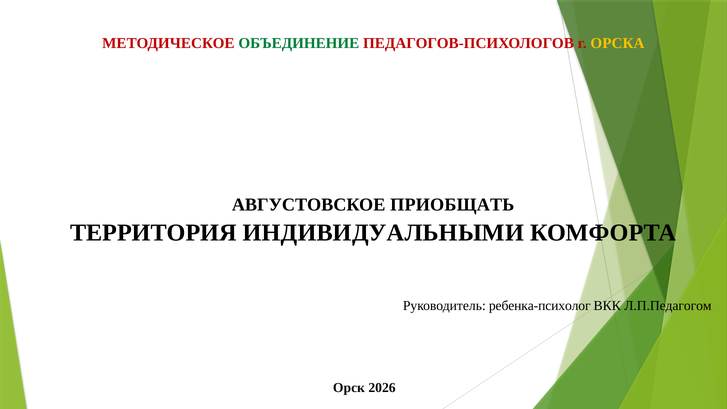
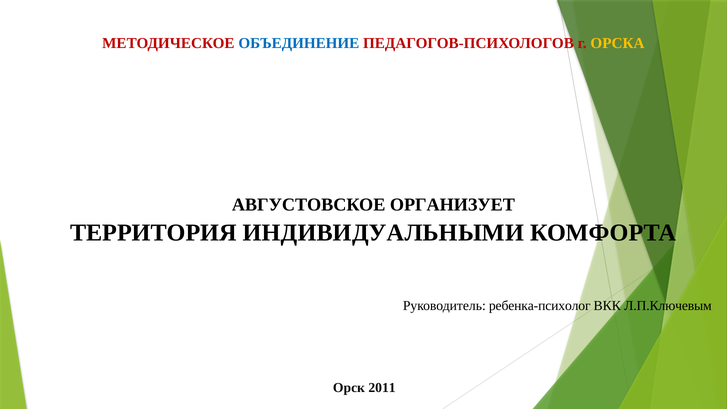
ОБЪЕДИНЕНИЕ colour: green -> blue
ПРИОБЩАТЬ: ПРИОБЩАТЬ -> ОРГАНИЗУЕТ
Л.П.Педагогом: Л.П.Педагогом -> Л.П.Ключевым
2026: 2026 -> 2011
